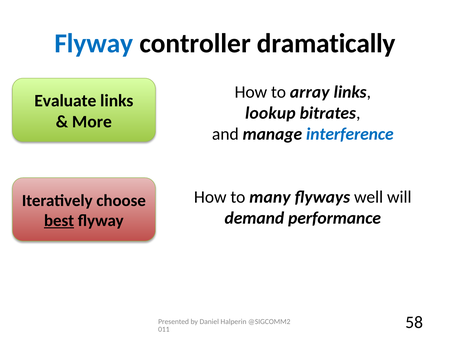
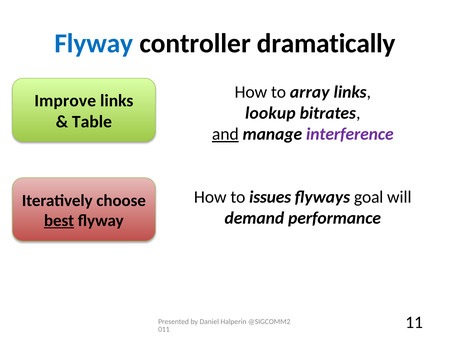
Evaluate: Evaluate -> Improve
More: More -> Table
and underline: none -> present
interference colour: blue -> purple
many: many -> issues
well: well -> goal
58: 58 -> 11
